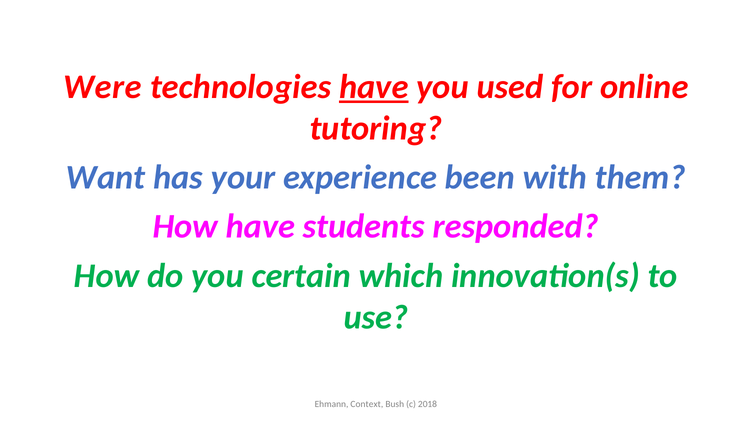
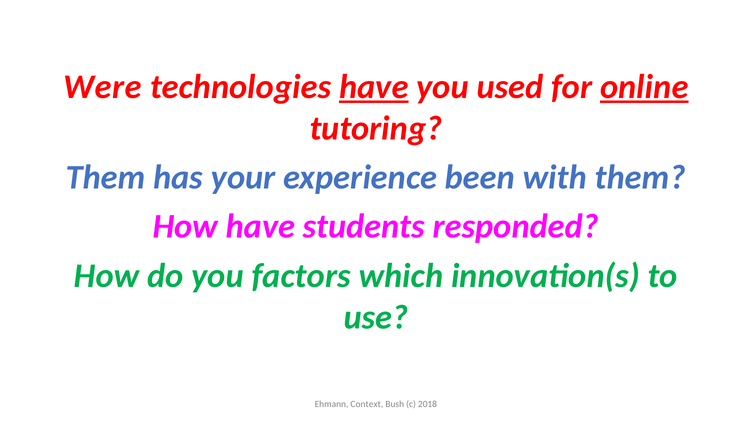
online underline: none -> present
Want at (106, 177): Want -> Them
certain: certain -> factors
